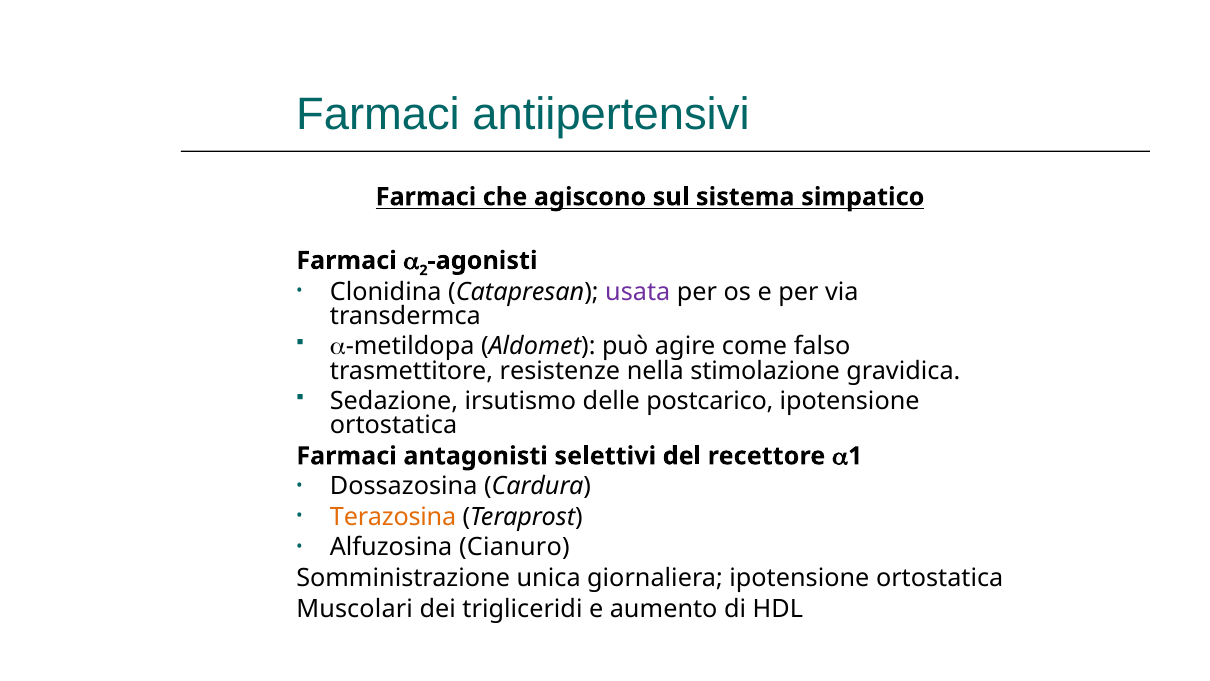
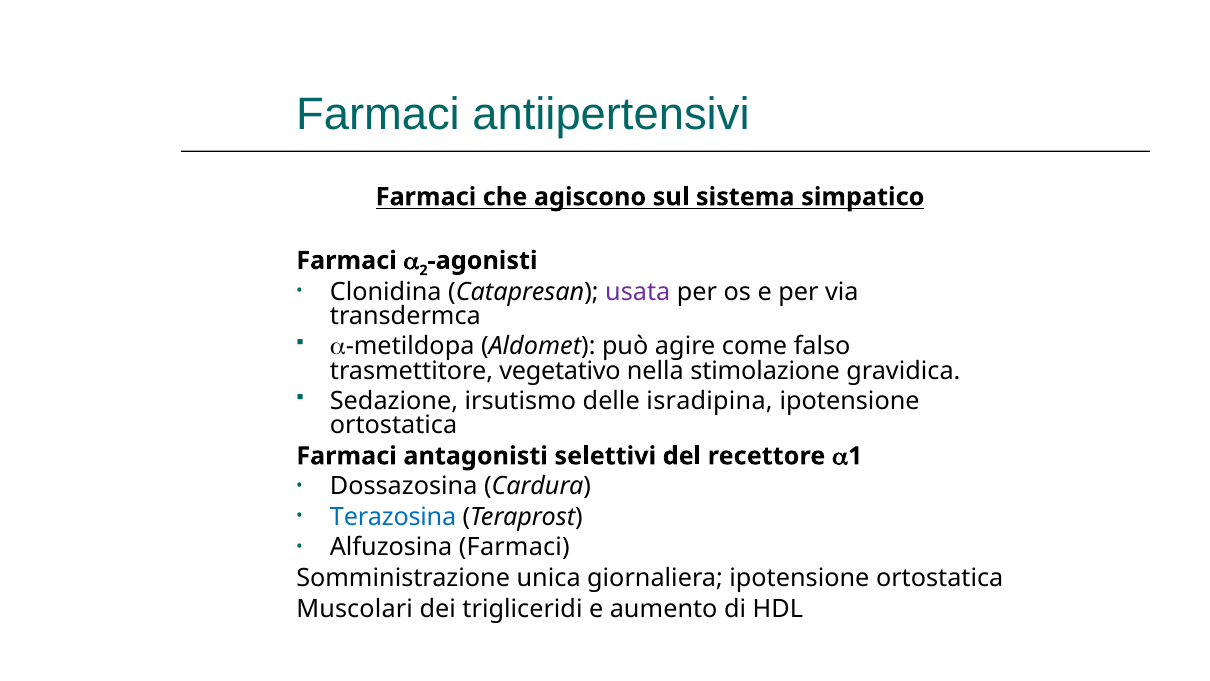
resistenze: resistenze -> vegetativo
postcarico: postcarico -> isradipina
Terazosina colour: orange -> blue
Alfuzosina Cianuro: Cianuro -> Farmaci
